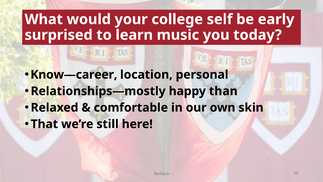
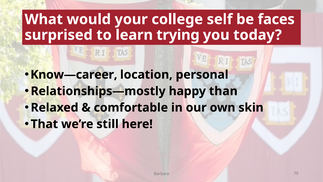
early: early -> faces
music: music -> trying
